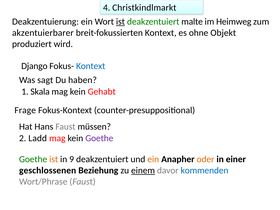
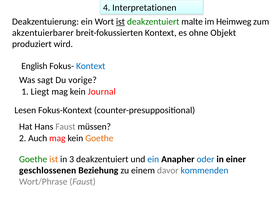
Christkindlmarkt: Christkindlmarkt -> Interpretationen
Django: Django -> English
haben: haben -> vorige
Skala: Skala -> Liegt
Gehabt: Gehabt -> Journal
Frage: Frage -> Lesen
Ladd: Ladd -> Auch
Goethe at (99, 138) colour: purple -> orange
9: 9 -> 3
ein at (153, 159) colour: orange -> blue
oder colour: orange -> blue
einem underline: present -> none
